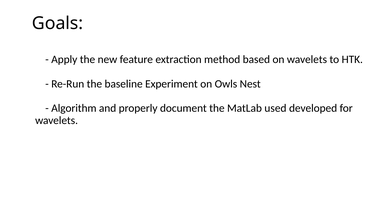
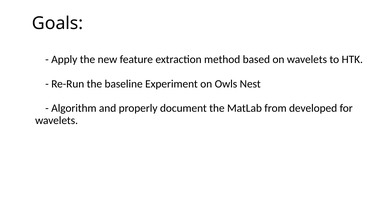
used: used -> from
